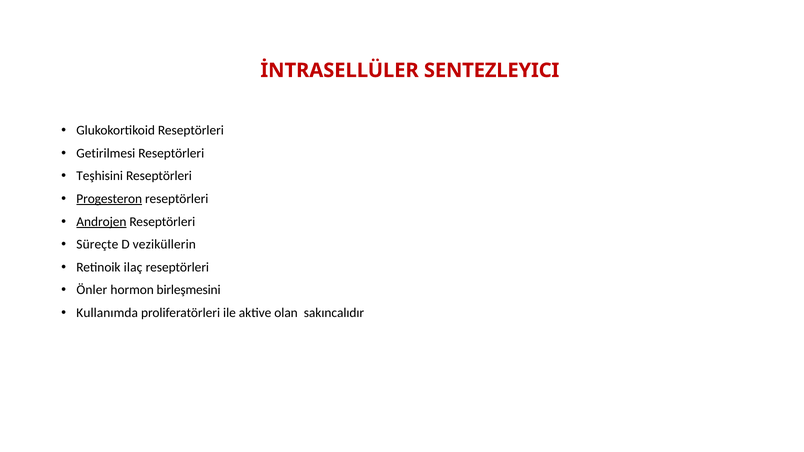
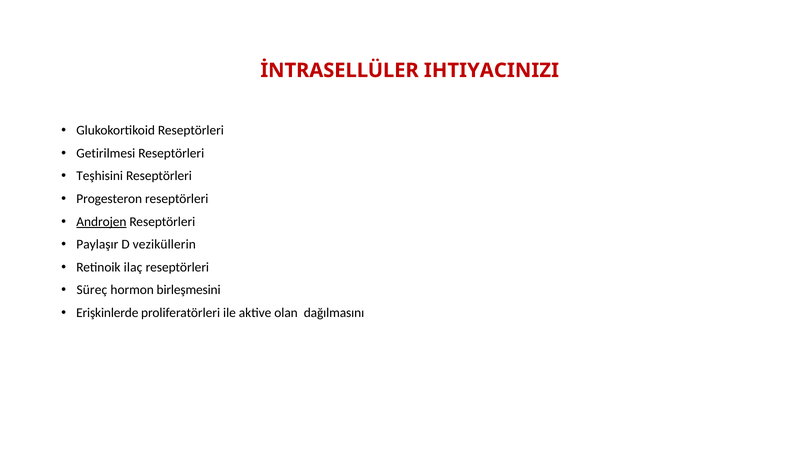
SENTEZLEYICI: SENTEZLEYICI -> IHTIYACINIZI
Progesteron underline: present -> none
Süreçte: Süreçte -> Paylaşır
Önler: Önler -> Süreç
Kullanımda: Kullanımda -> Erişkinlerde
sakıncalıdır: sakıncalıdır -> dağılmasını
